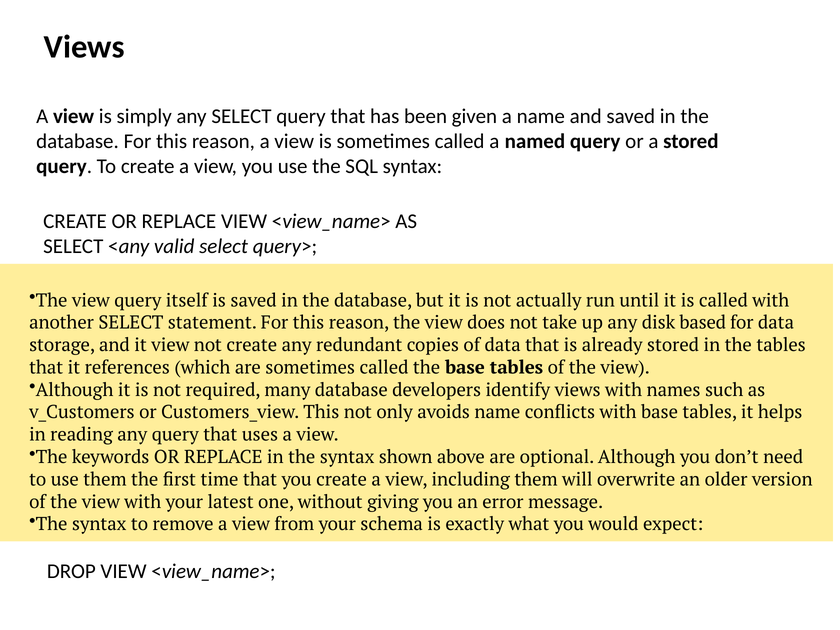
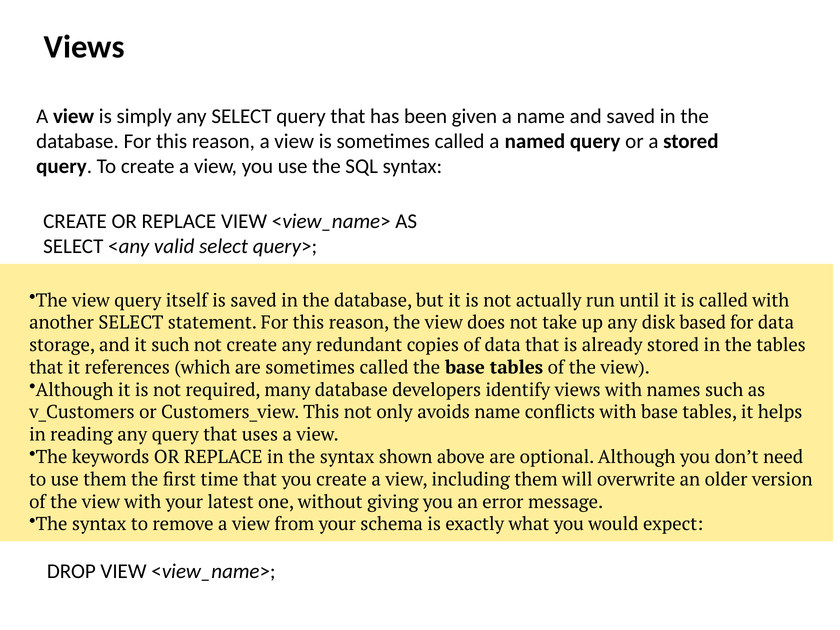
it view: view -> such
